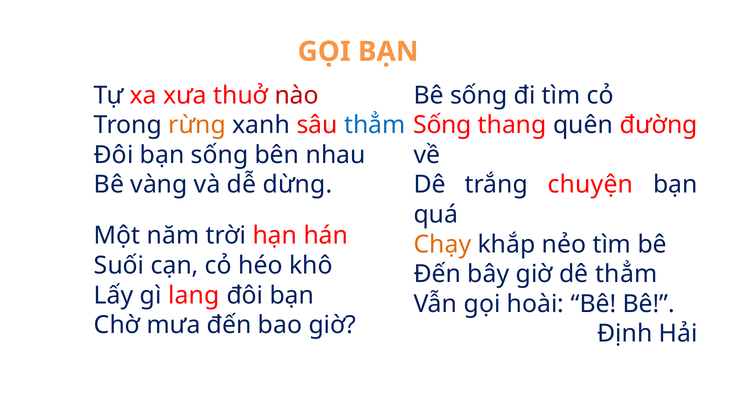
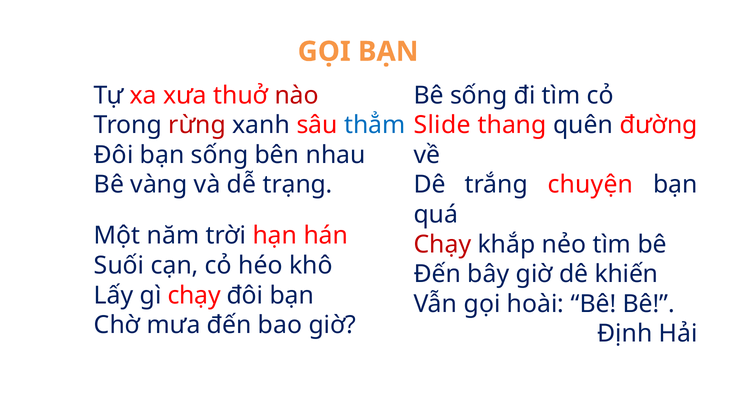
rừng colour: orange -> red
Sống at (443, 125): Sống -> Slide
dừng: dừng -> trạng
Chạy at (442, 244) colour: orange -> red
dê thẳm: thẳm -> khiến
gì lang: lang -> chạy
